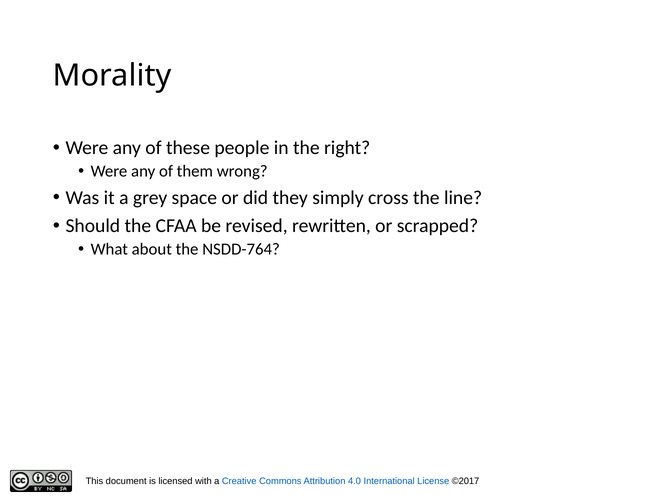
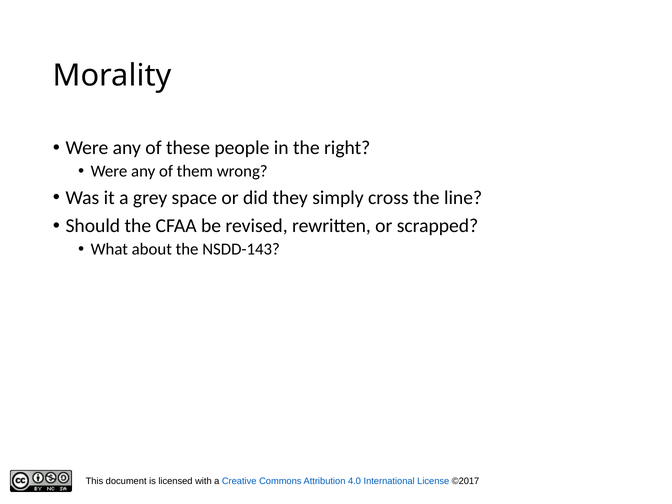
NSDD-764: NSDD-764 -> NSDD-143
